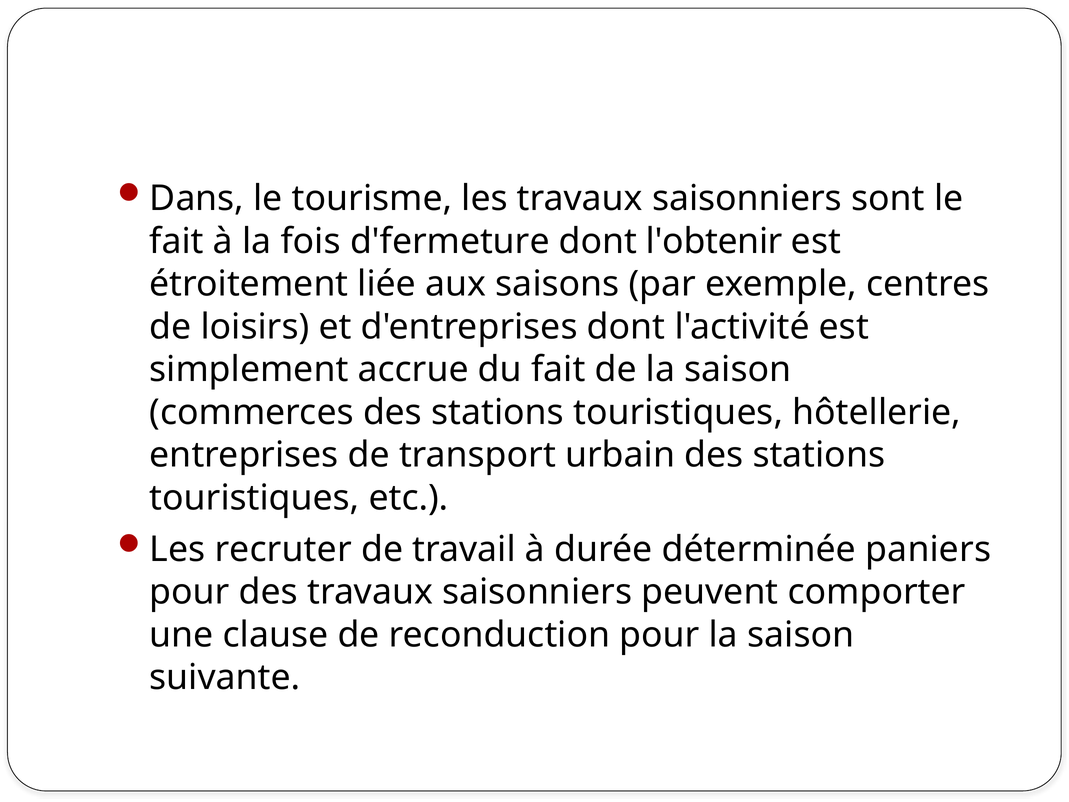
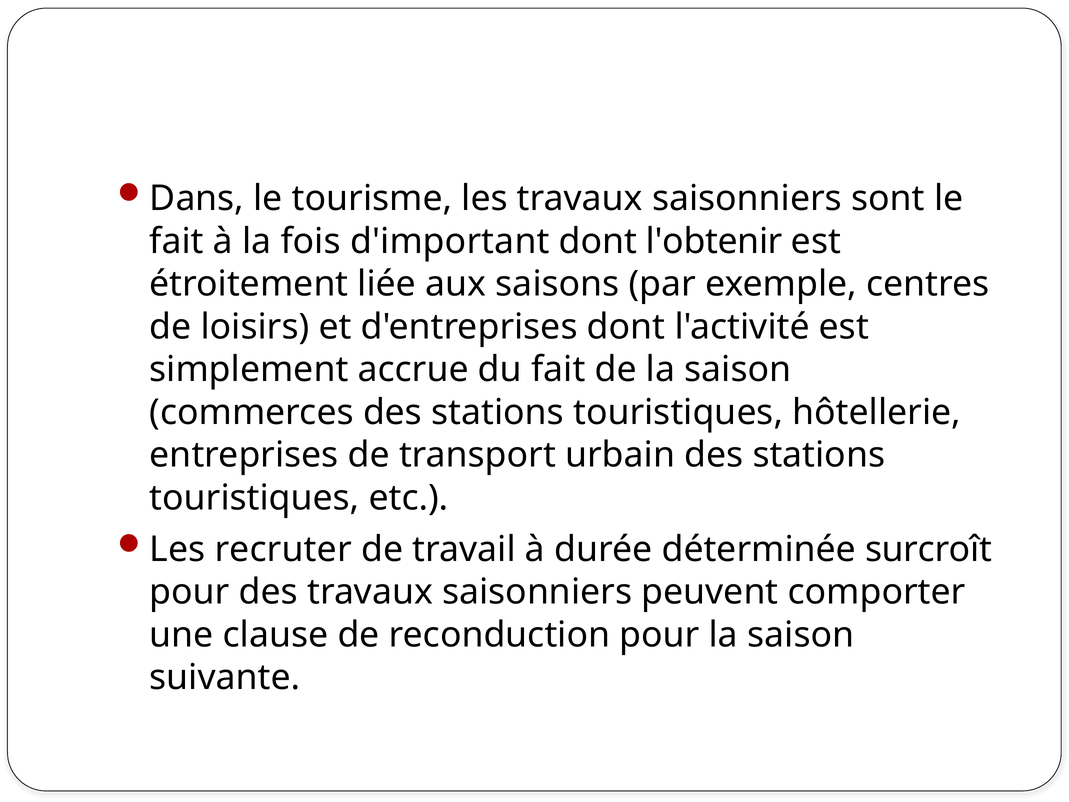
d'fermeture: d'fermeture -> d'important
paniers: paniers -> surcroît
